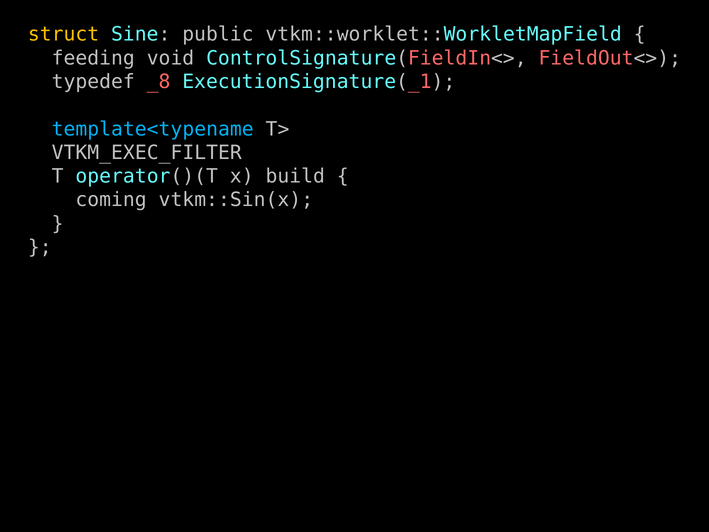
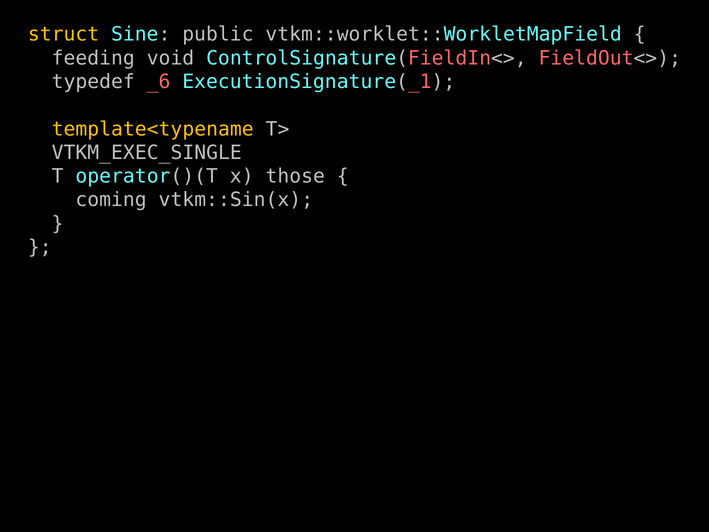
_8: _8 -> _6
template<typename colour: light blue -> yellow
VTKM_EXEC_FILTER: VTKM_EXEC_FILTER -> VTKM_EXEC_SINGLE
build: build -> those
